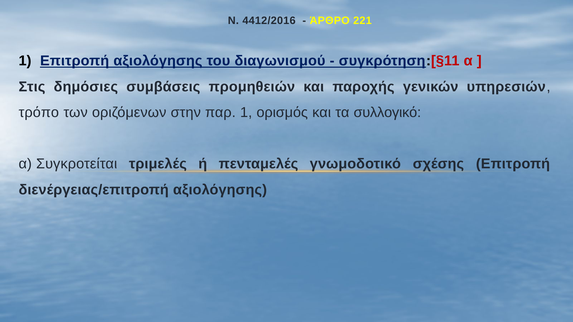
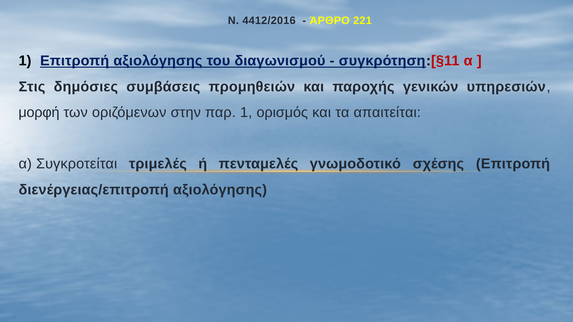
τρόπο: τρόπο -> μορφή
συλλογικό: συλλογικό -> απαιτείται
